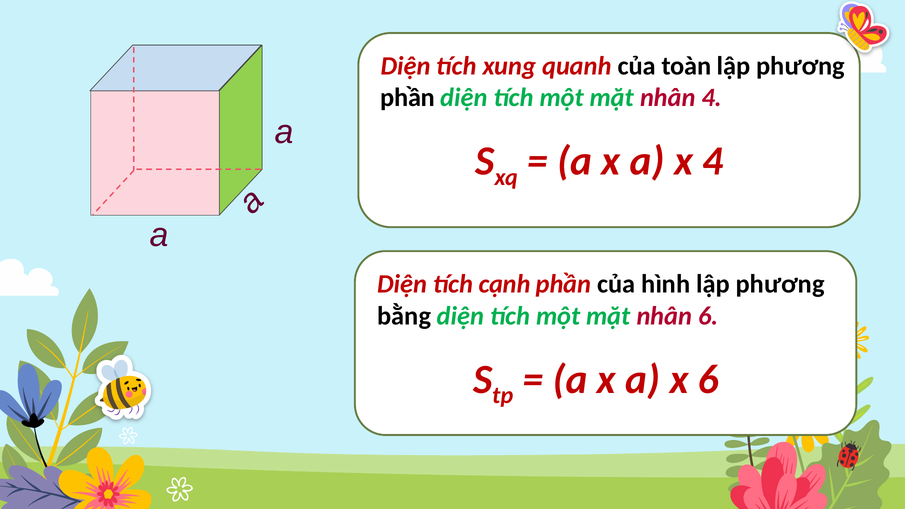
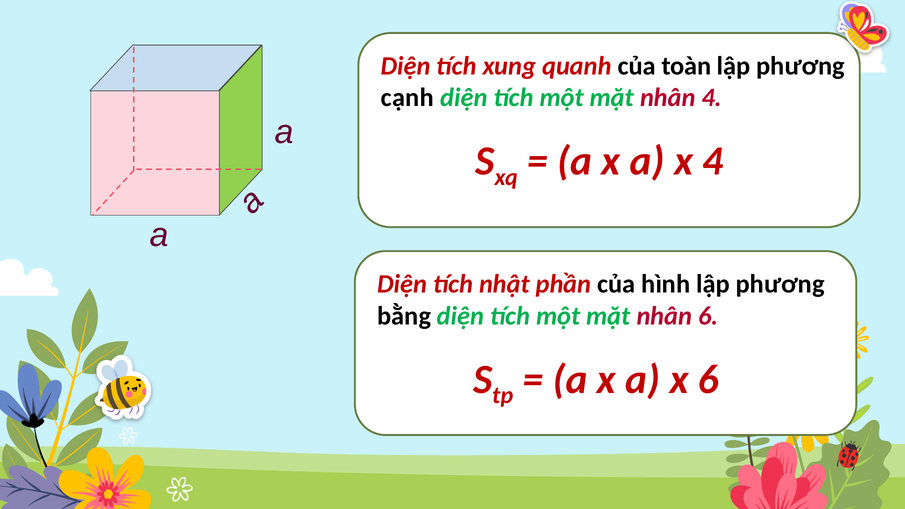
phần at (408, 98): phần -> cạnh
cạnh: cạnh -> nhật
